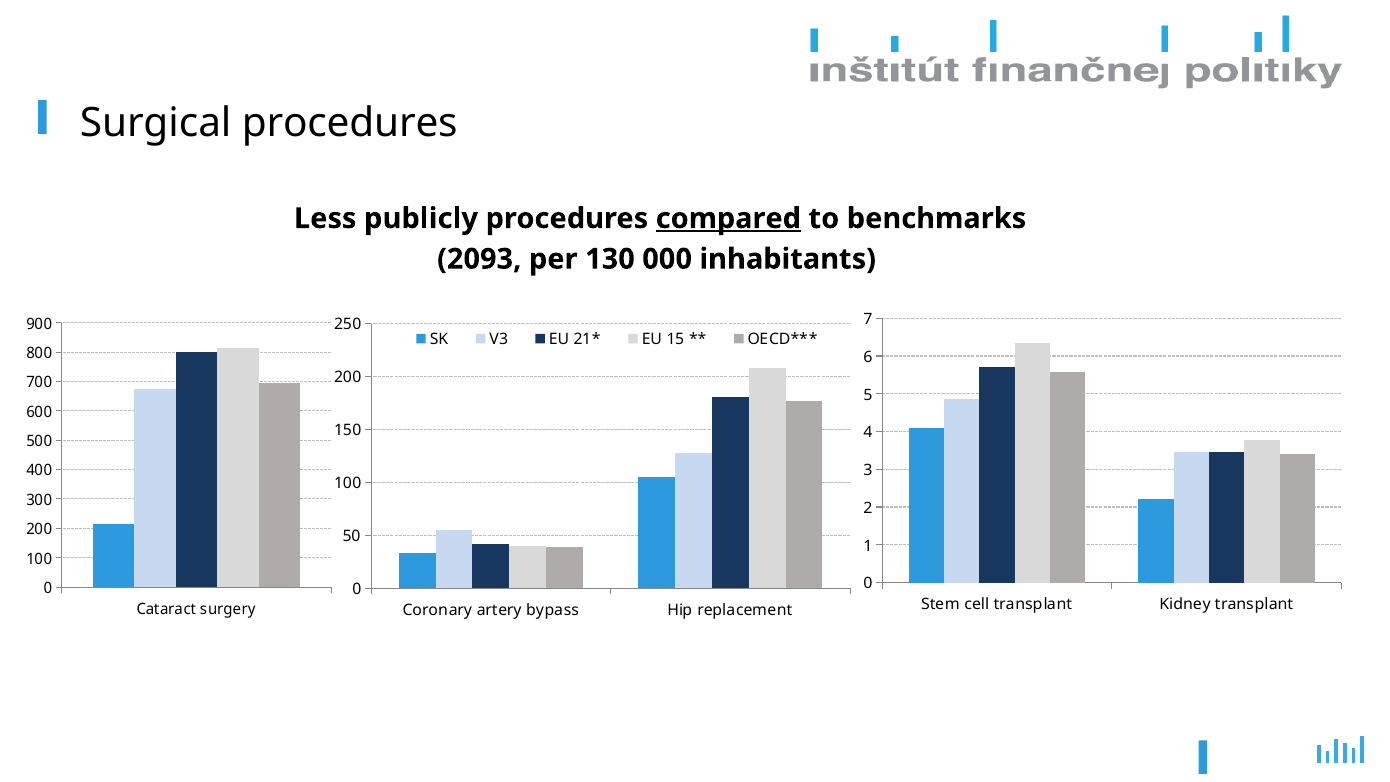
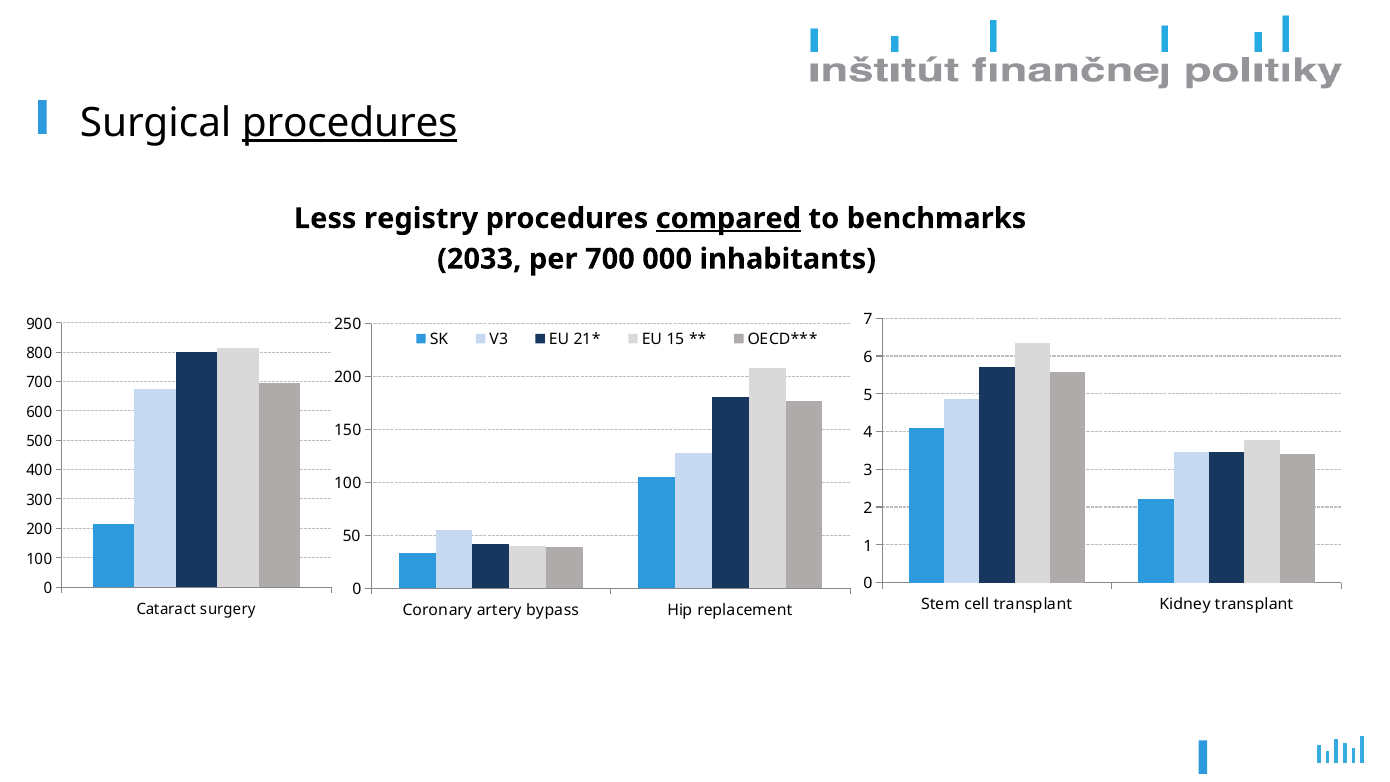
procedures at (350, 123) underline: none -> present
publicly: publicly -> registry
2093: 2093 -> 2033
per 130: 130 -> 700
